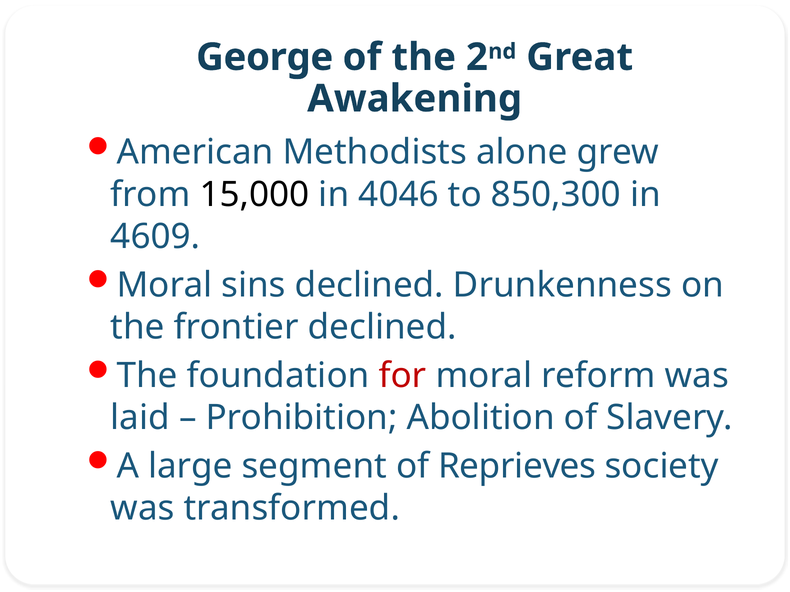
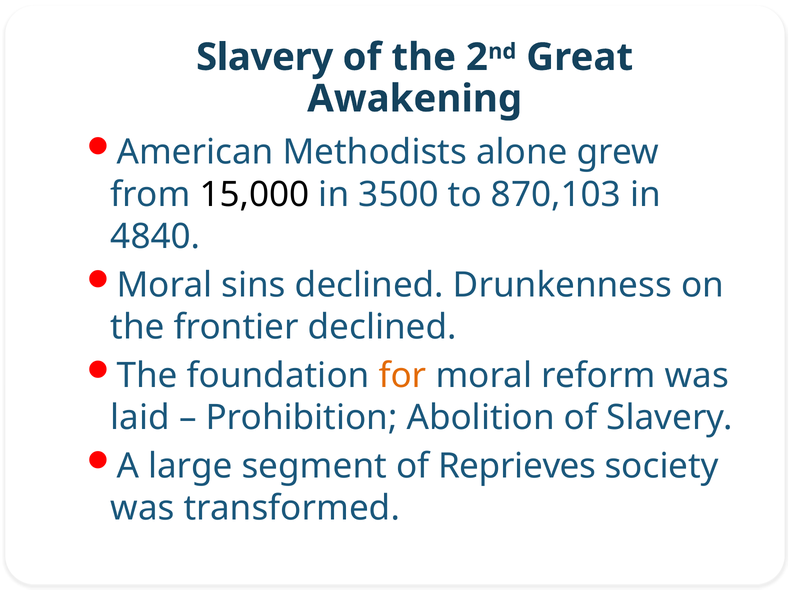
George at (265, 57): George -> Slavery
4046: 4046 -> 3500
850,300: 850,300 -> 870,103
4609: 4609 -> 4840
for colour: red -> orange
